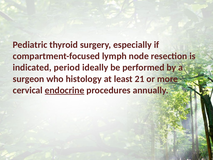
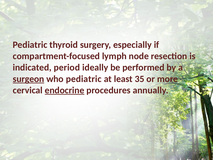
surgeon underline: none -> present
who histology: histology -> pediatric
21: 21 -> 35
